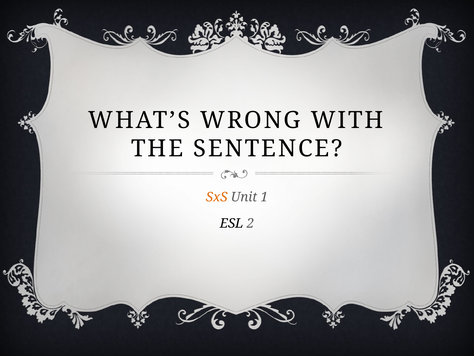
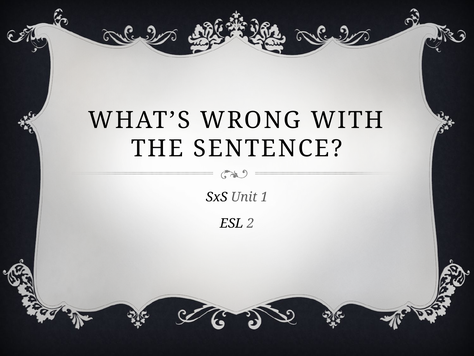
SxS colour: orange -> black
